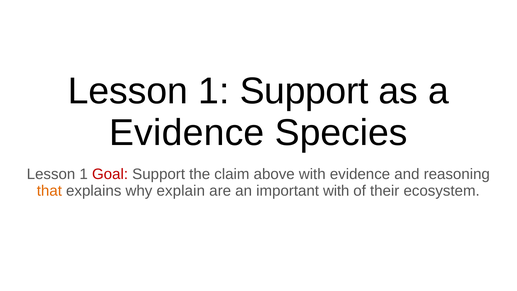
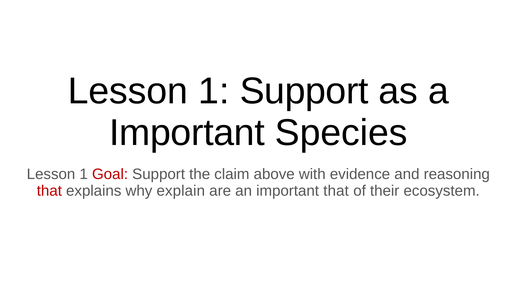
Evidence at (187, 133): Evidence -> Important
that at (49, 191) colour: orange -> red
important with: with -> that
